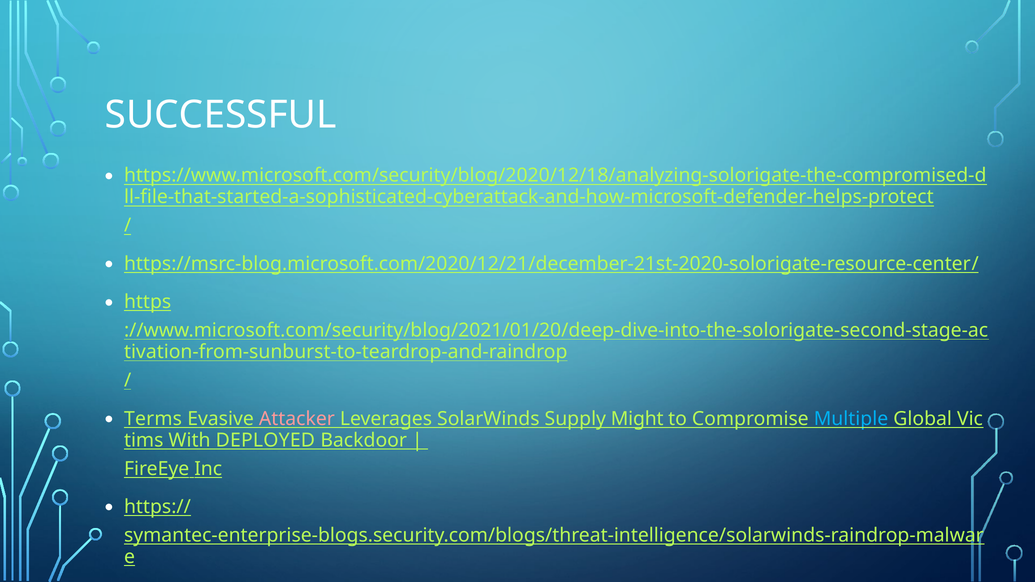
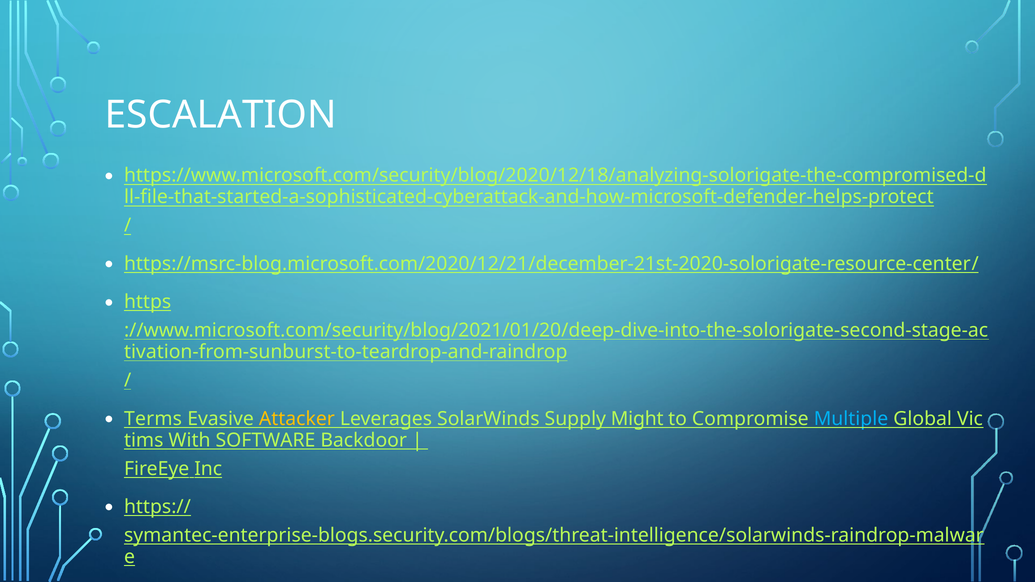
SUCCESSFUL: SUCCESSFUL -> ESCALATION
Attacker colour: pink -> yellow
DEPLOYED: DEPLOYED -> SOFTWARE
